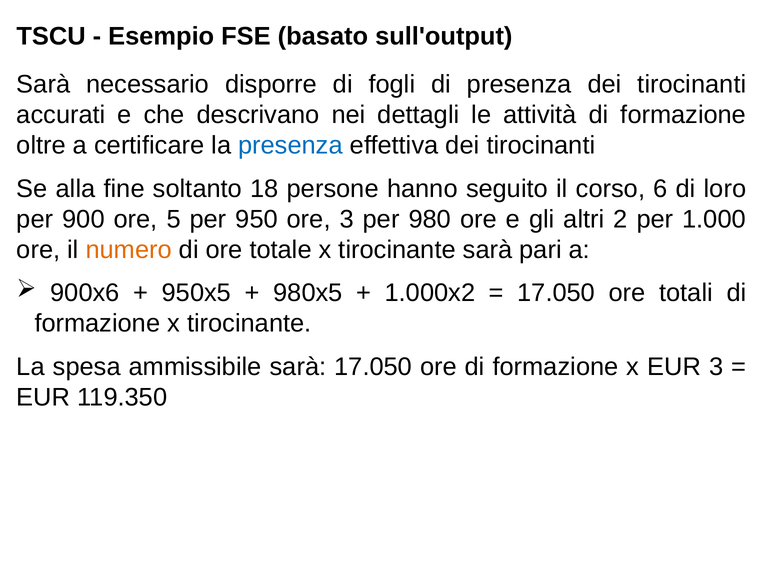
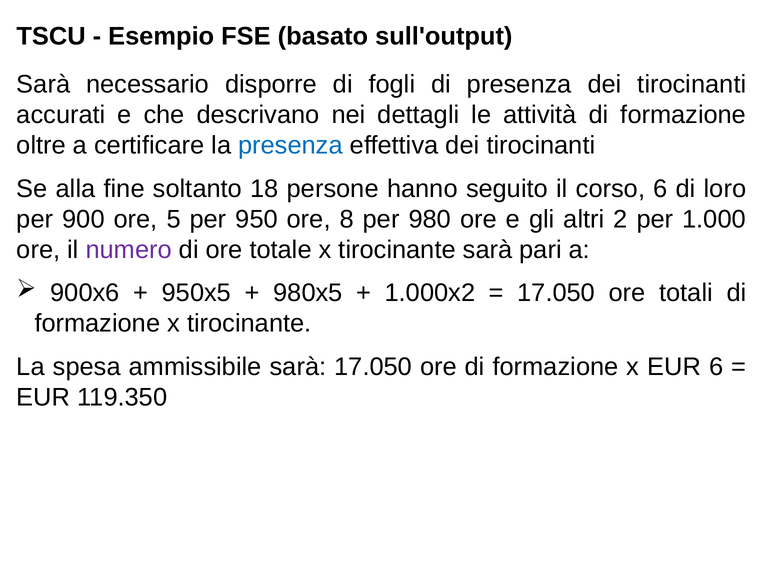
ore 3: 3 -> 8
numero colour: orange -> purple
EUR 3: 3 -> 6
